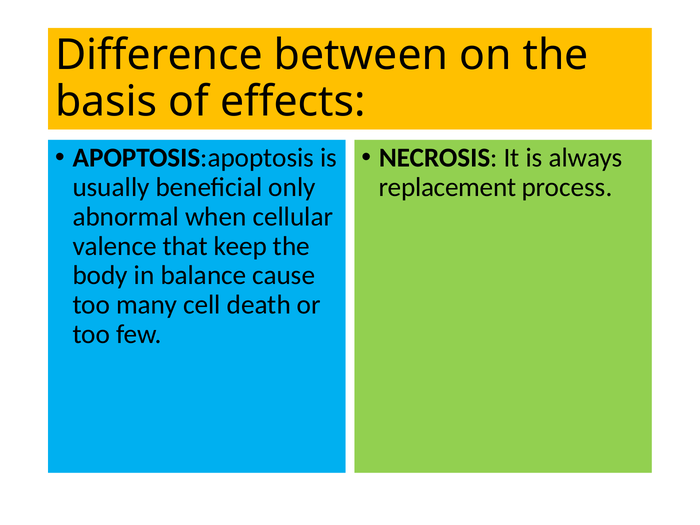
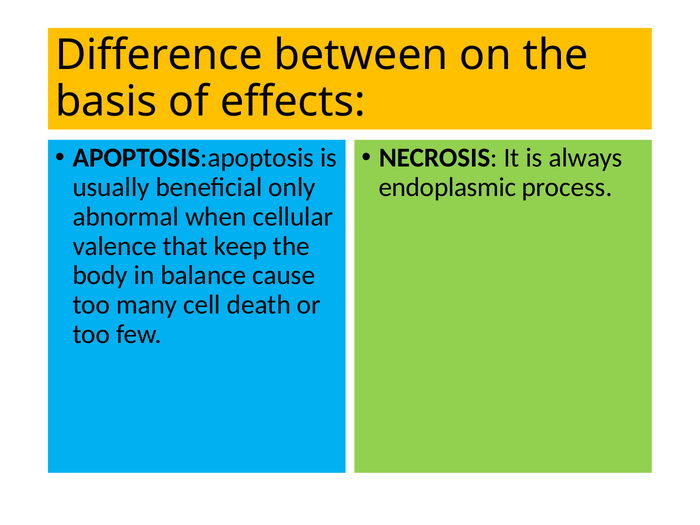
replacement: replacement -> endoplasmic
